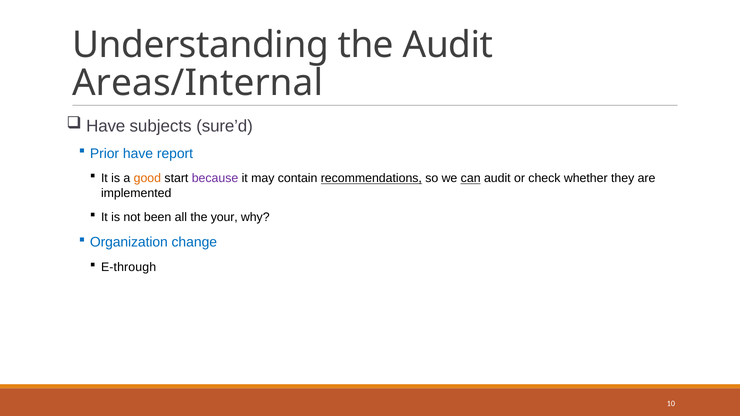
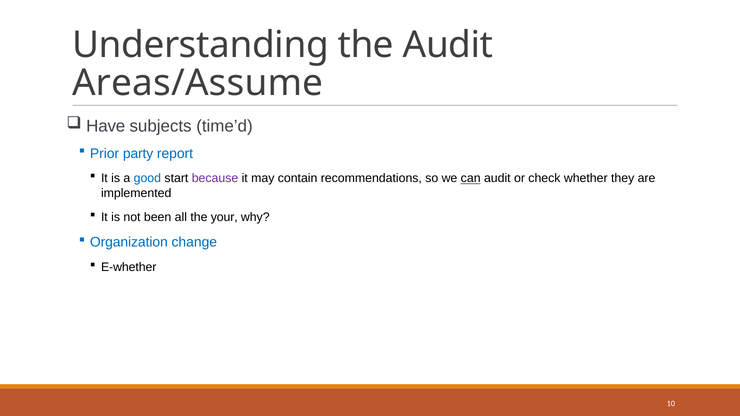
Areas/Internal: Areas/Internal -> Areas/Assume
sure’d: sure’d -> time’d
Prior have: have -> party
good colour: orange -> blue
recommendations underline: present -> none
E-through: E-through -> E-whether
